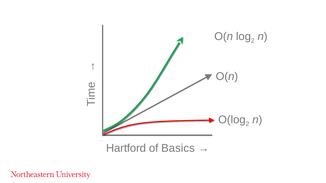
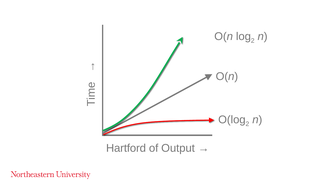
Basics: Basics -> Output
